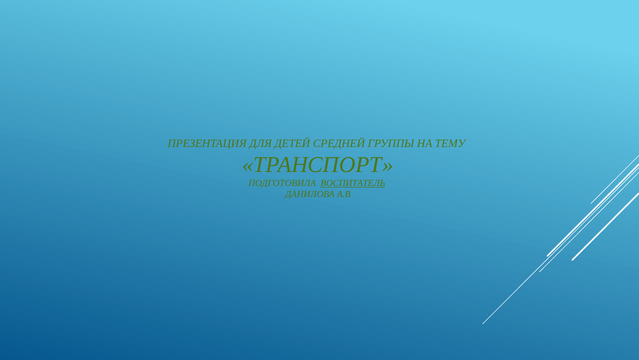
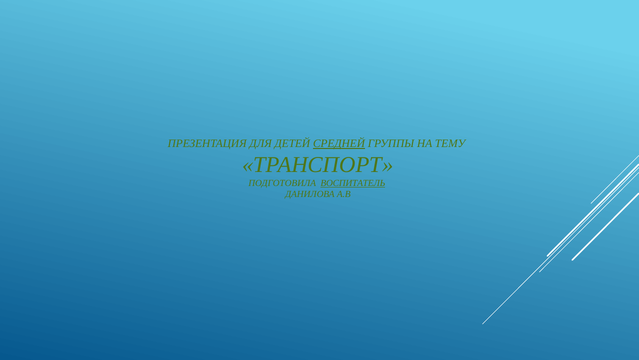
СРЕДНЕЙ underline: none -> present
